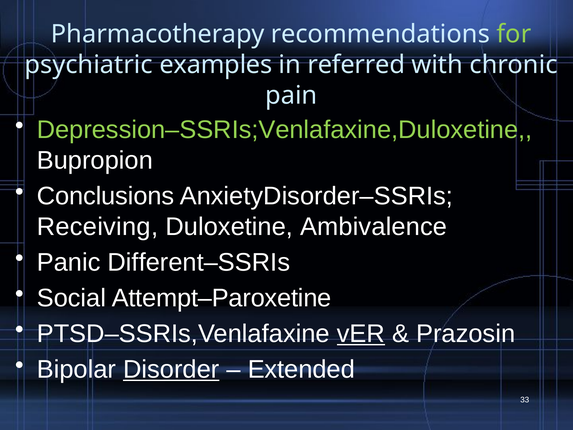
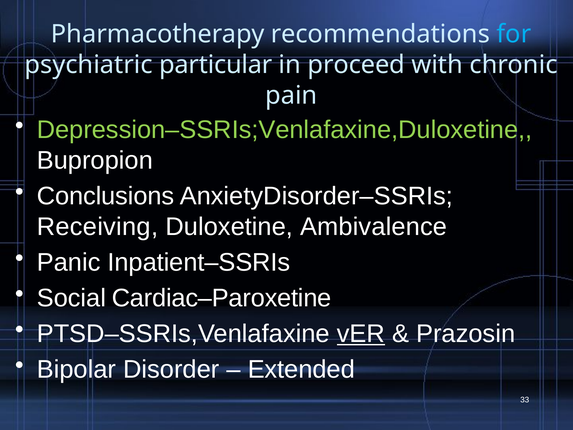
for colour: light green -> light blue
examples: examples -> particular
referred: referred -> proceed
Different–SSRIs: Different–SSRIs -> Inpatient–SSRIs
Attempt–Paroxetine: Attempt–Paroxetine -> Cardiac–Paroxetine
Disorder underline: present -> none
